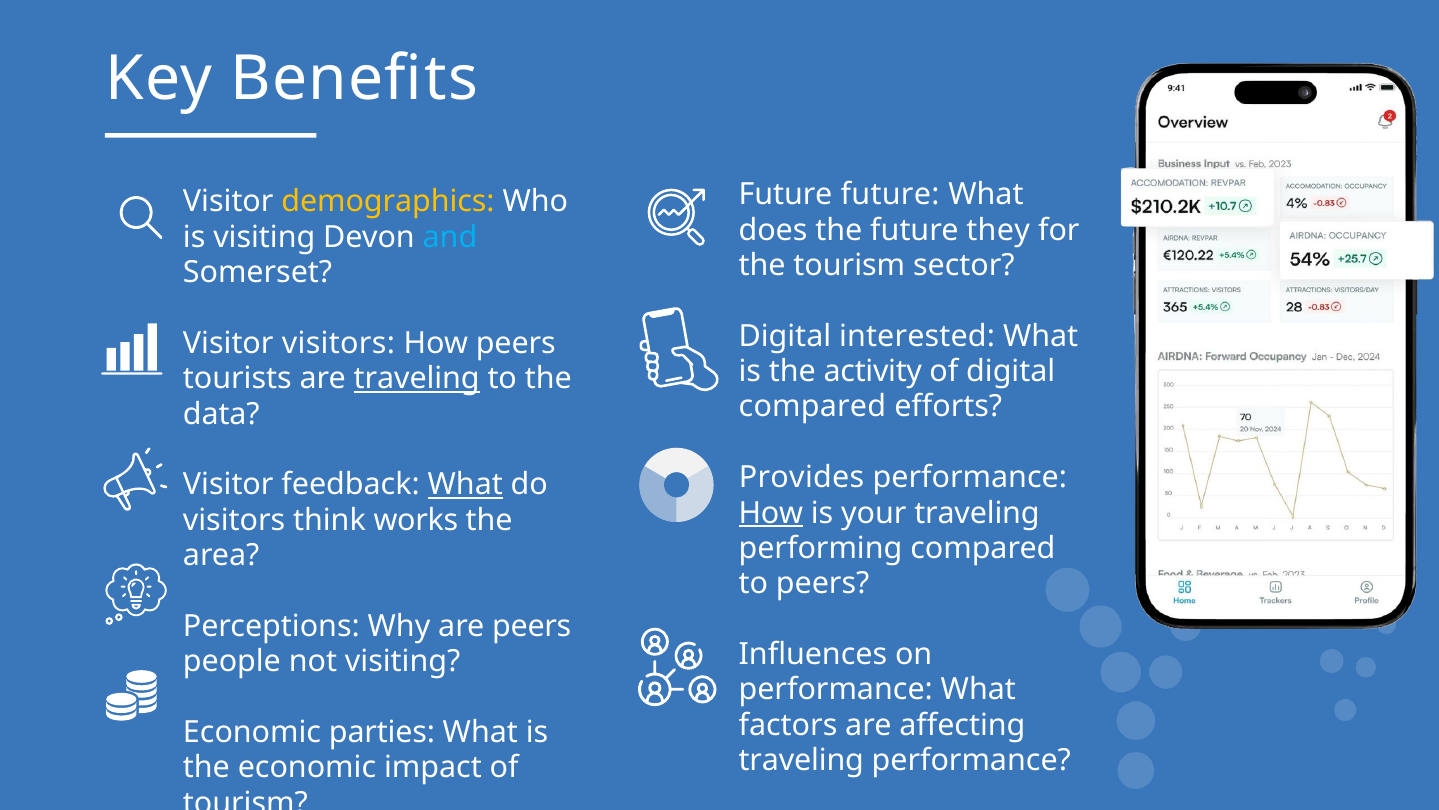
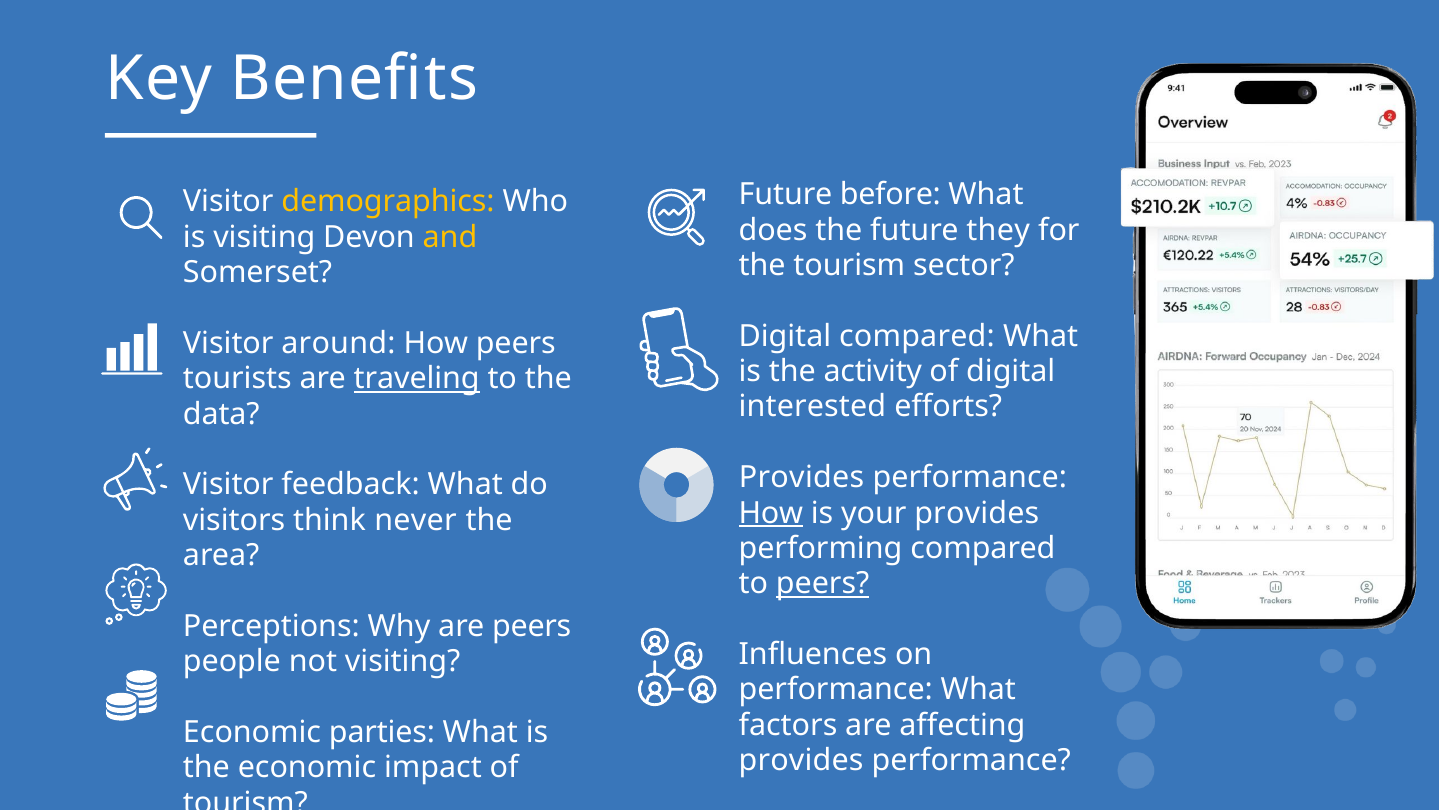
Future future: future -> before
and colour: light blue -> yellow
Digital interested: interested -> compared
Visitor visitors: visitors -> around
compared at (812, 407): compared -> interested
What at (465, 485) underline: present -> none
your traveling: traveling -> provides
works: works -> never
peers at (823, 583) underline: none -> present
traveling at (801, 760): traveling -> provides
